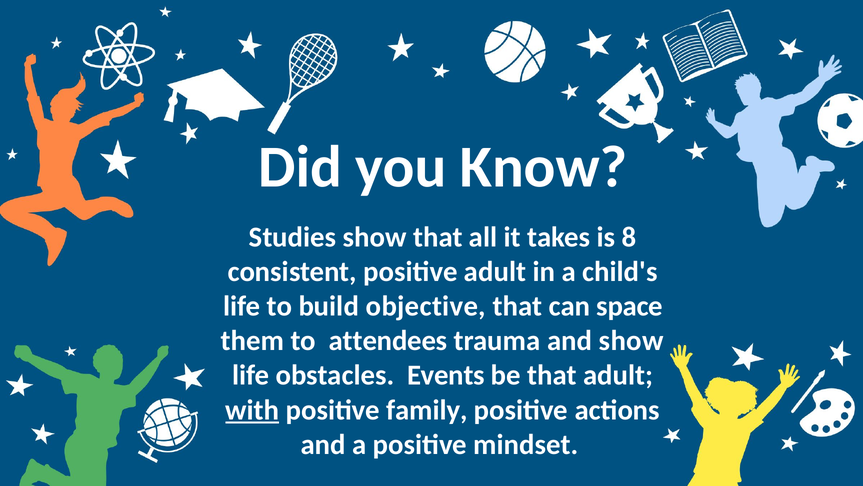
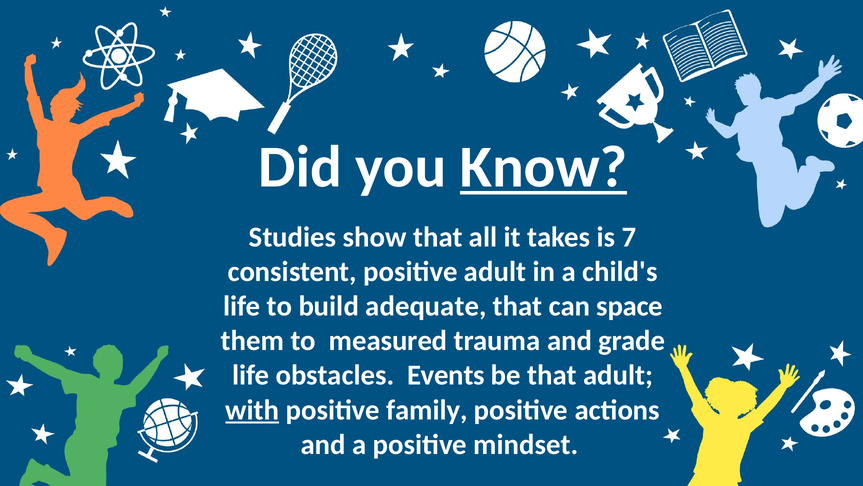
Know underline: none -> present
8: 8 -> 7
objective: objective -> adequate
attendees: attendees -> measured
and show: show -> grade
